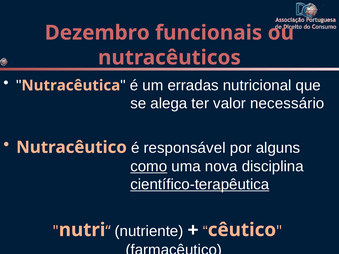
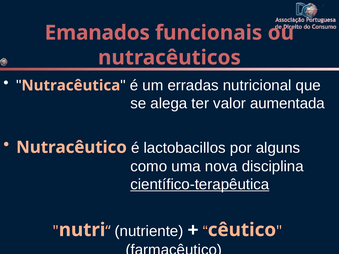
Dezembro: Dezembro -> Emanados
necessário: necessário -> aumentada
responsável: responsável -> lactobacillos
como underline: present -> none
